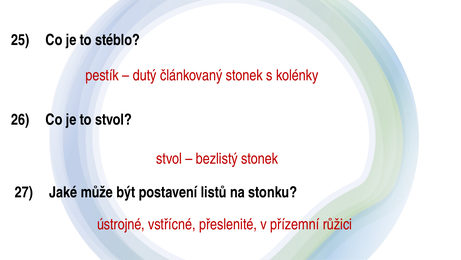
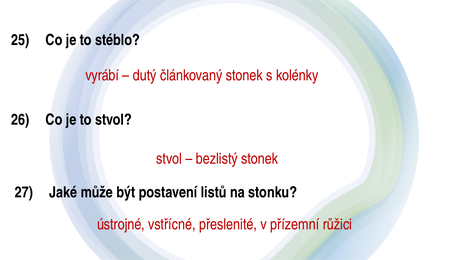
pestík: pestík -> vyrábí
